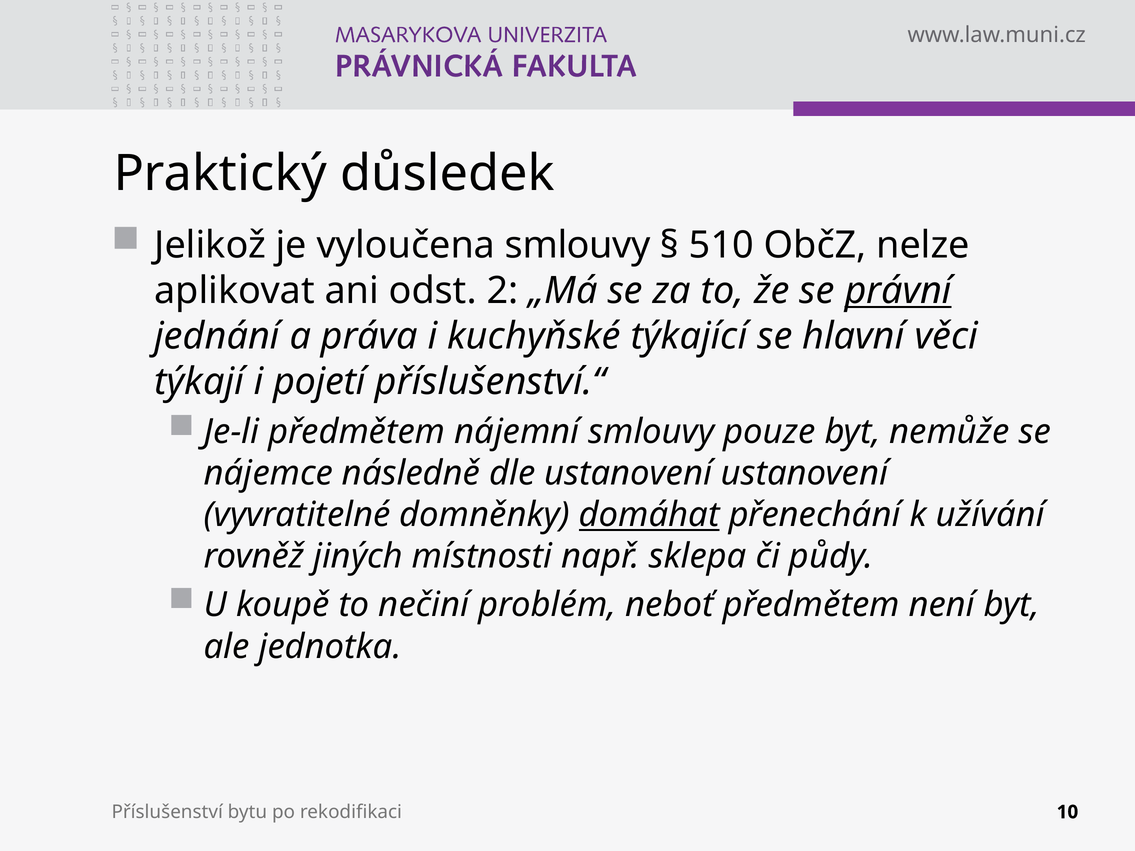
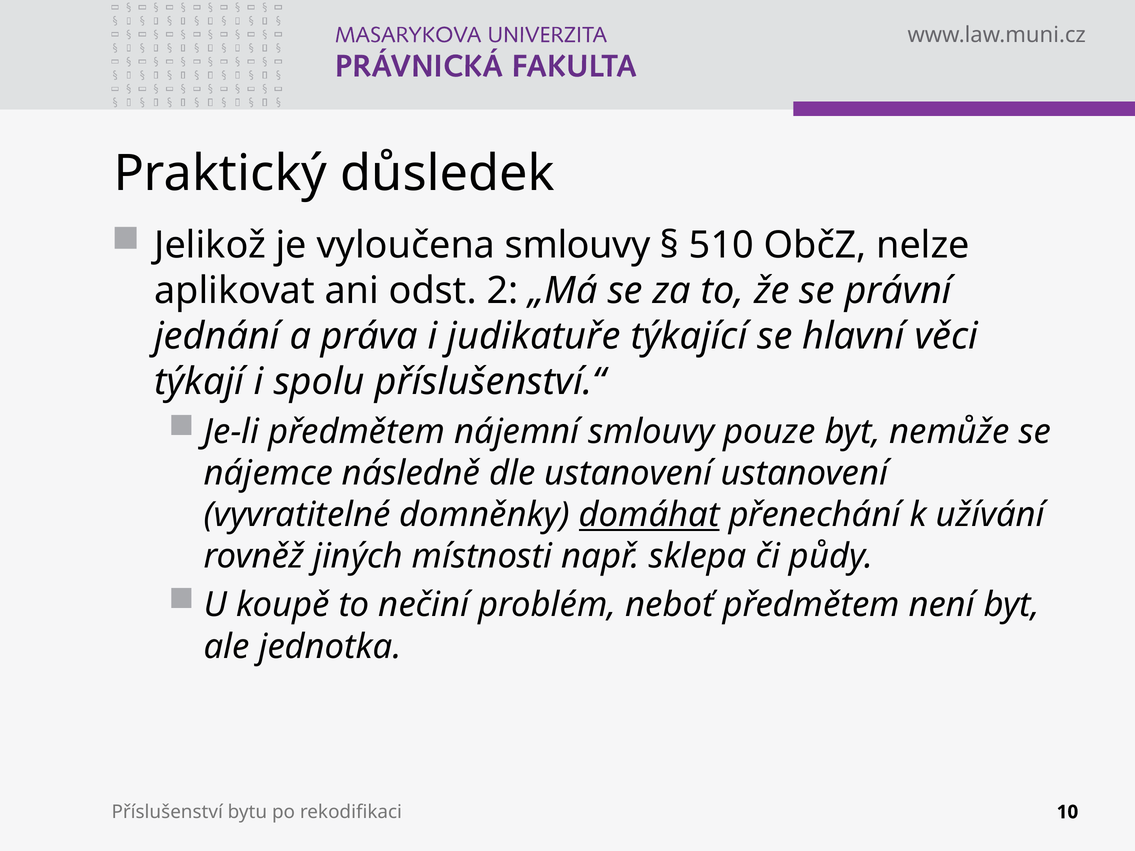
právní underline: present -> none
kuchyňské: kuchyňské -> judikatuře
pojetí: pojetí -> spolu
